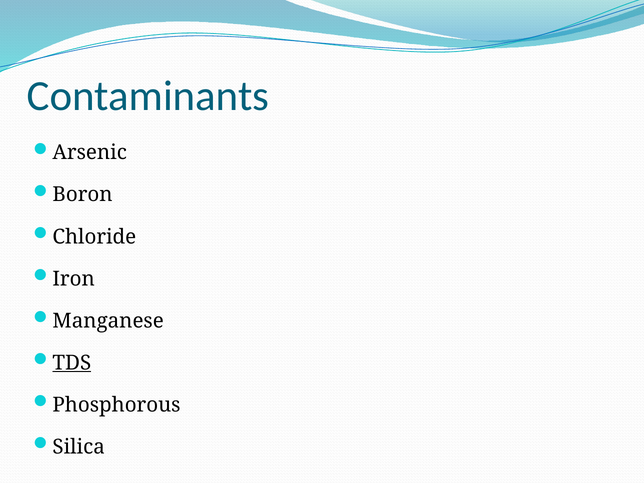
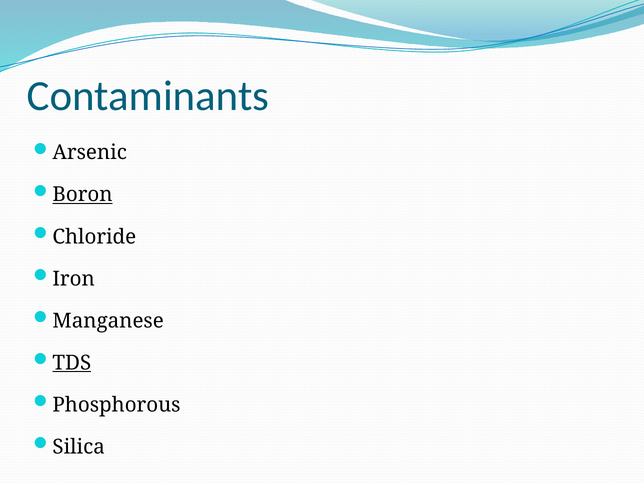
Boron underline: none -> present
